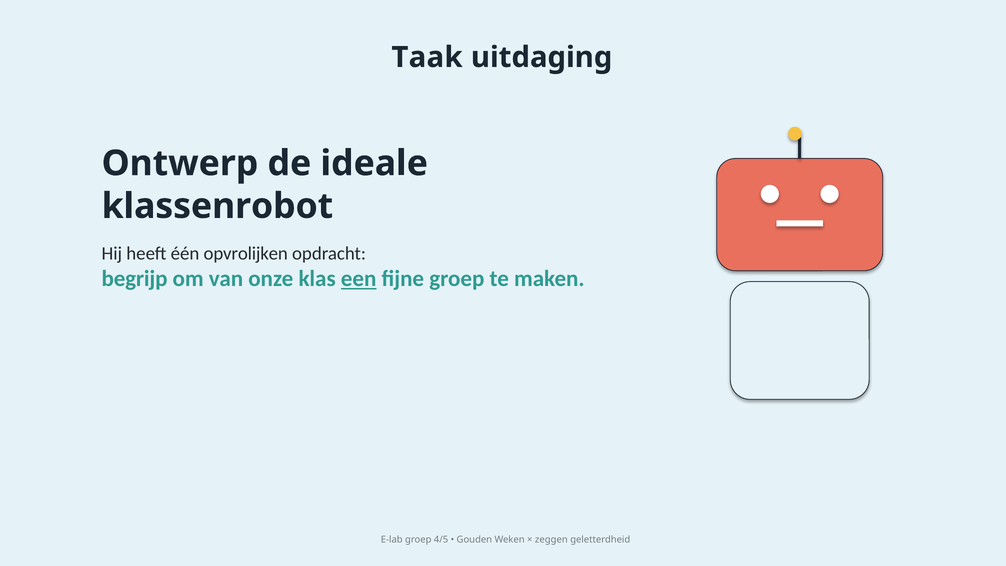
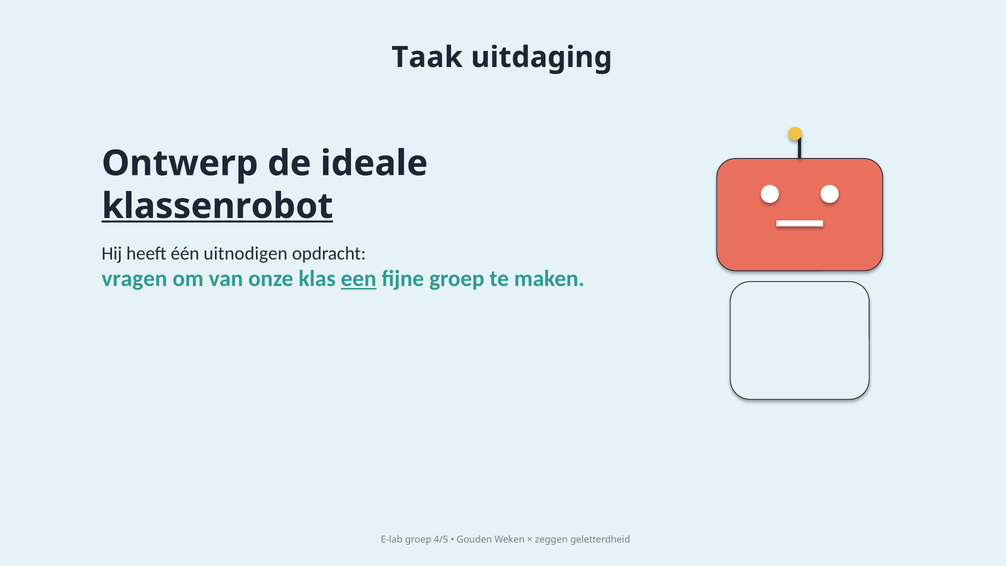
klassenrobot underline: none -> present
opvrolijken: opvrolijken -> uitnodigen
begrijp: begrijp -> vragen
